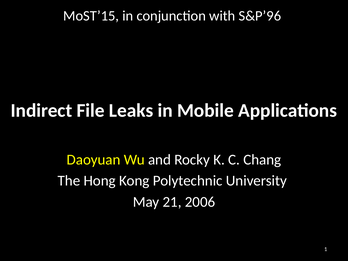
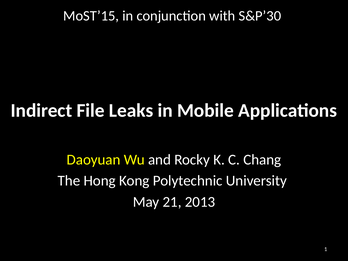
S&P’96: S&P’96 -> S&P’30
2006: 2006 -> 2013
